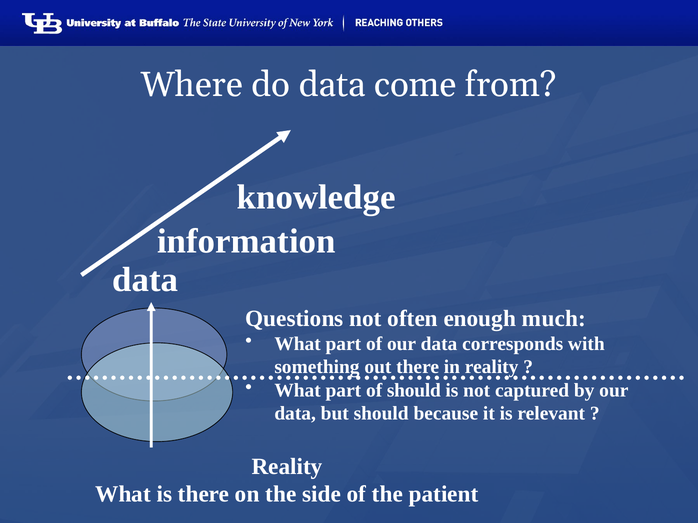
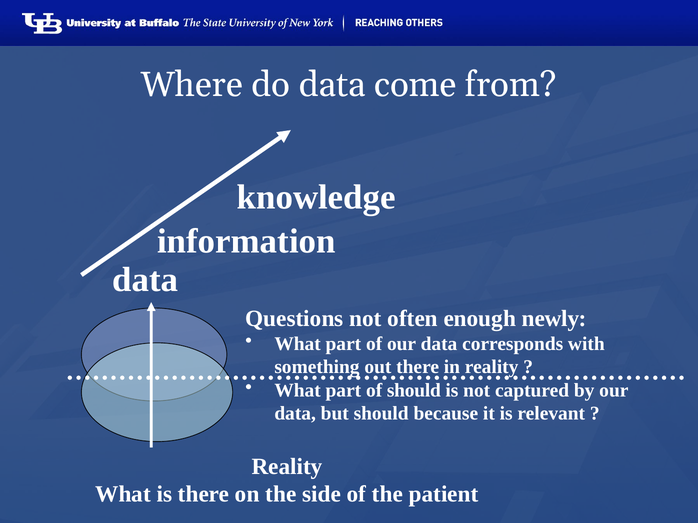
much: much -> newly
